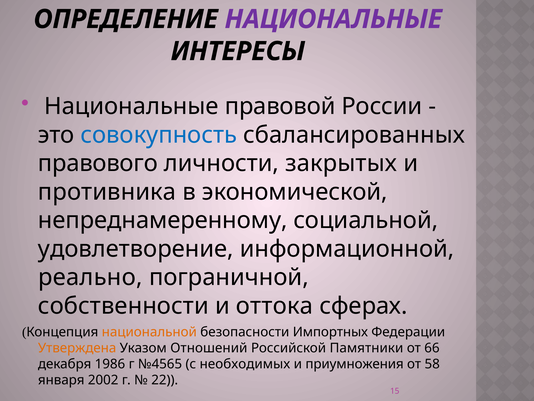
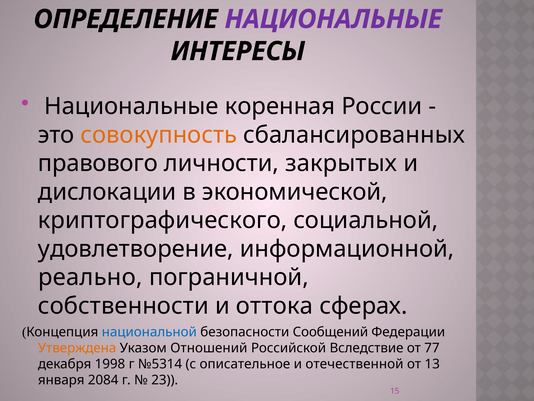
правовой: правовой -> коренная
совокупность colour: blue -> orange
противника: противника -> дислокации
непреднамеренному: непреднамеренному -> криптографического
национальной colour: orange -> blue
Импортных: Импортных -> Сообщений
Памятники: Памятники -> Вследствие
66: 66 -> 77
1986: 1986 -> 1998
№4565: №4565 -> №5314
необходимых: необходимых -> описательное
приумножения: приумножения -> отечественной
58: 58 -> 13
2002: 2002 -> 2084
22: 22 -> 23
